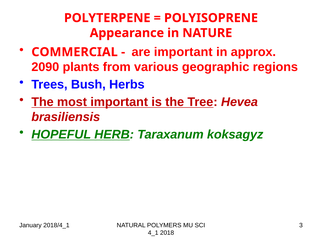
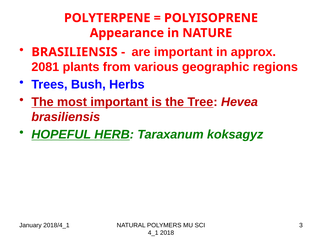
COMMERCIAL at (75, 52): COMMERCIAL -> BRASILIENSIS
2090: 2090 -> 2081
